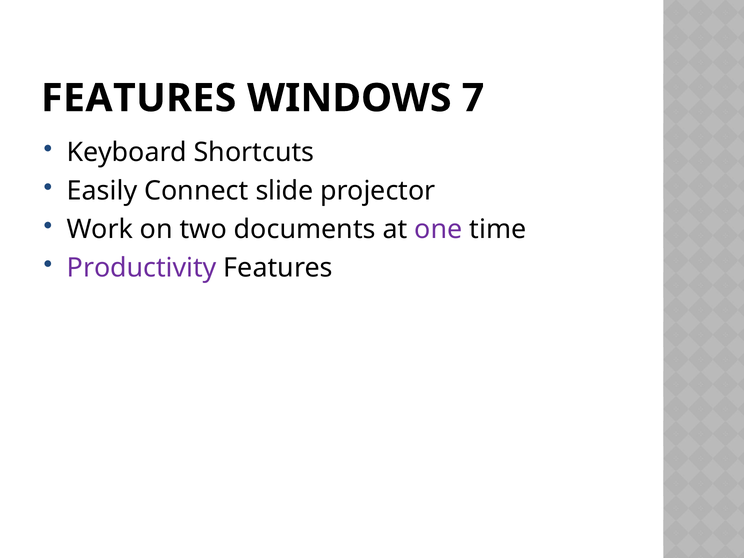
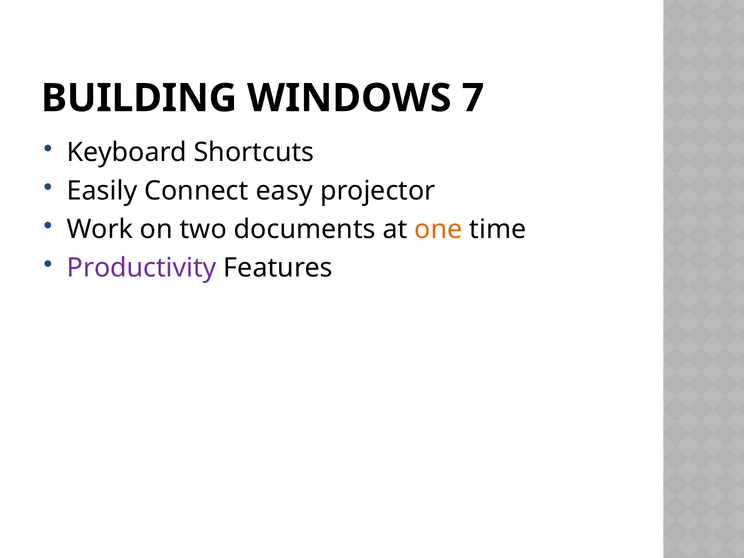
FEATURES at (139, 98): FEATURES -> BUILDING
slide: slide -> easy
one colour: purple -> orange
